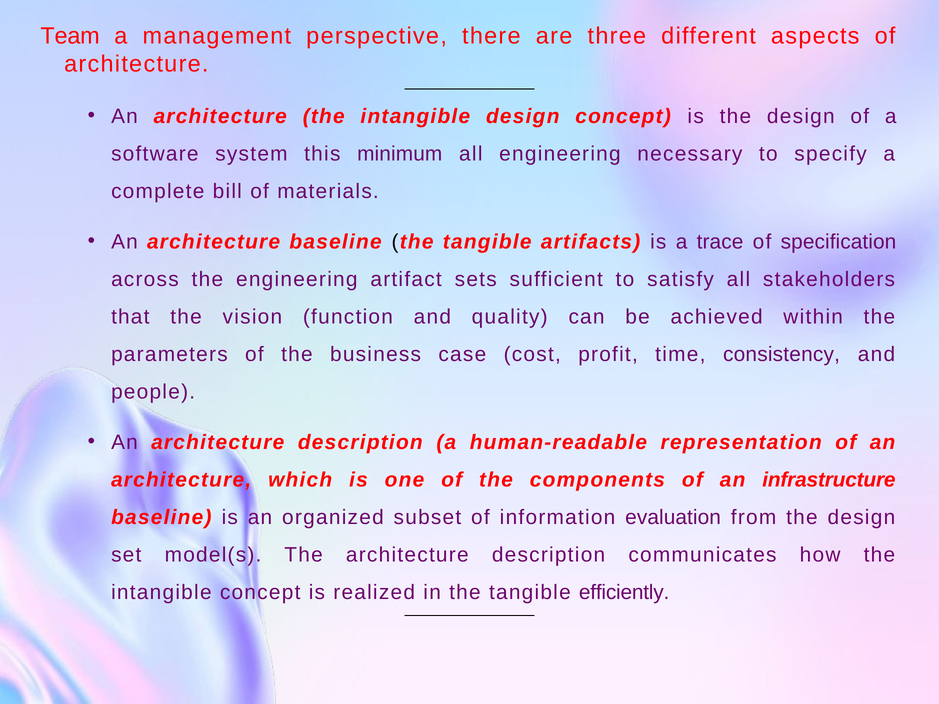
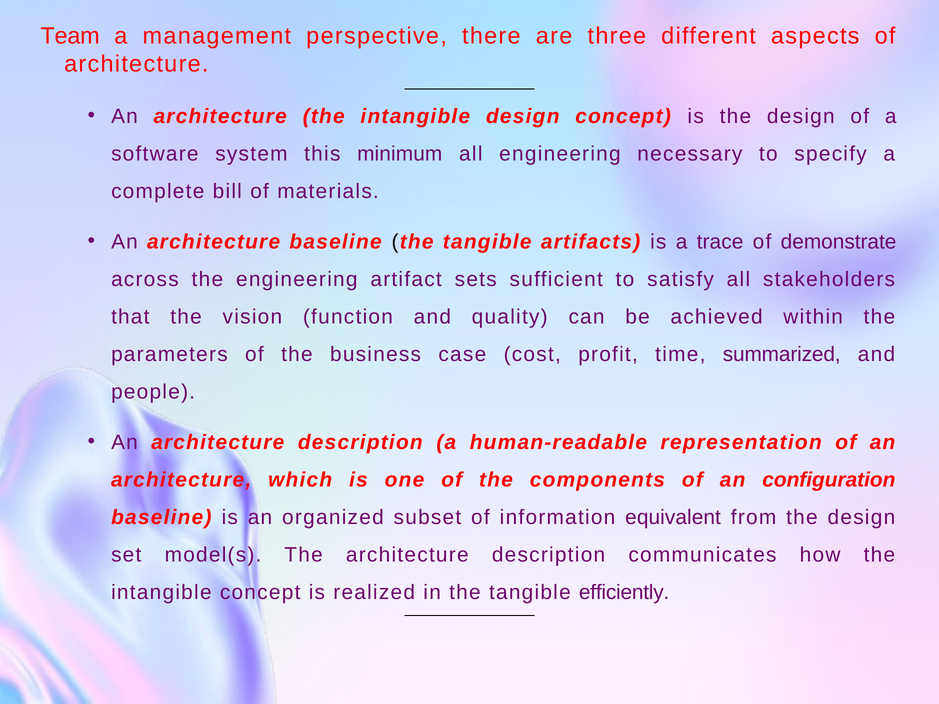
specification: specification -> demonstrate
consistency: consistency -> summarized
infrastructure: infrastructure -> configuration
evaluation: evaluation -> equivalent
